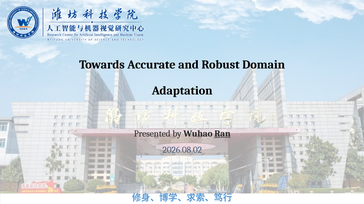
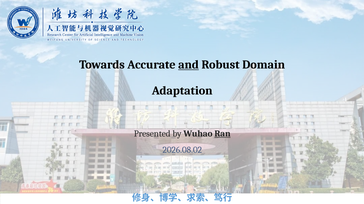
and underline: none -> present
